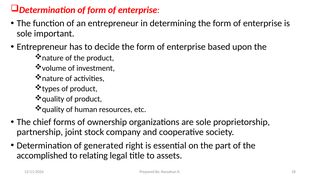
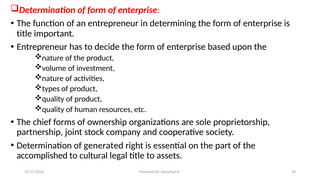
sole at (24, 33): sole -> title
relating: relating -> cultural
